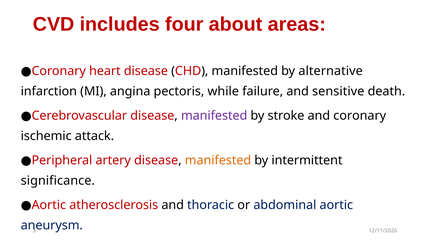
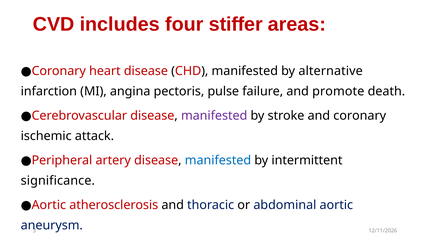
about: about -> stiffer
while: while -> pulse
sensitive: sensitive -> promote
manifested at (218, 160) colour: orange -> blue
